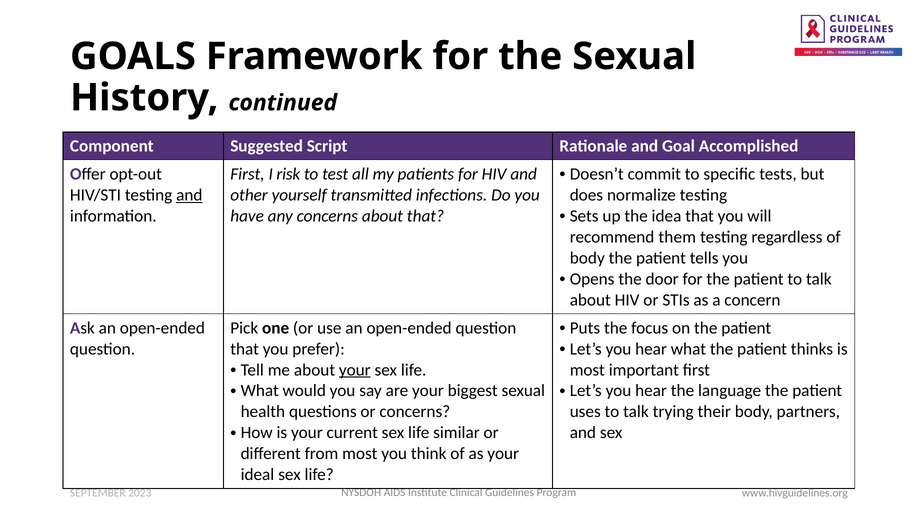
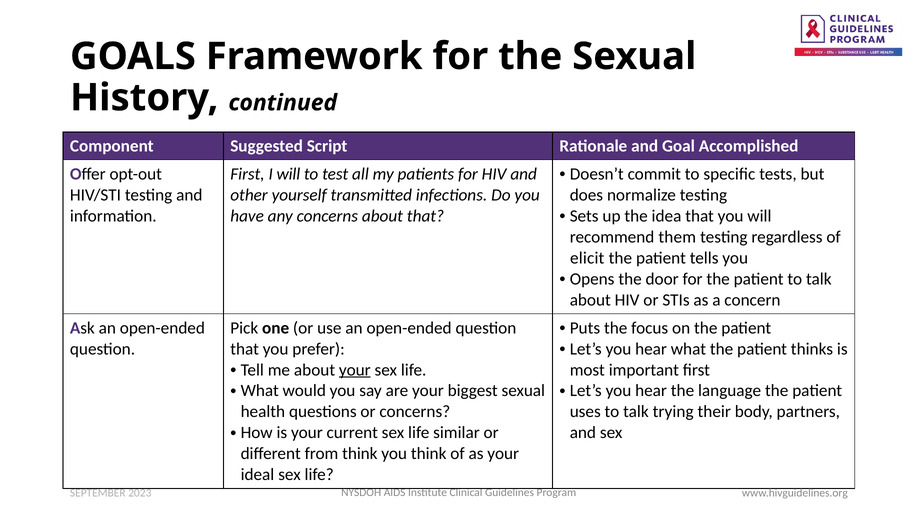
I risk: risk -> will
and at (189, 195) underline: present -> none
body at (587, 258): body -> elicit
from most: most -> think
